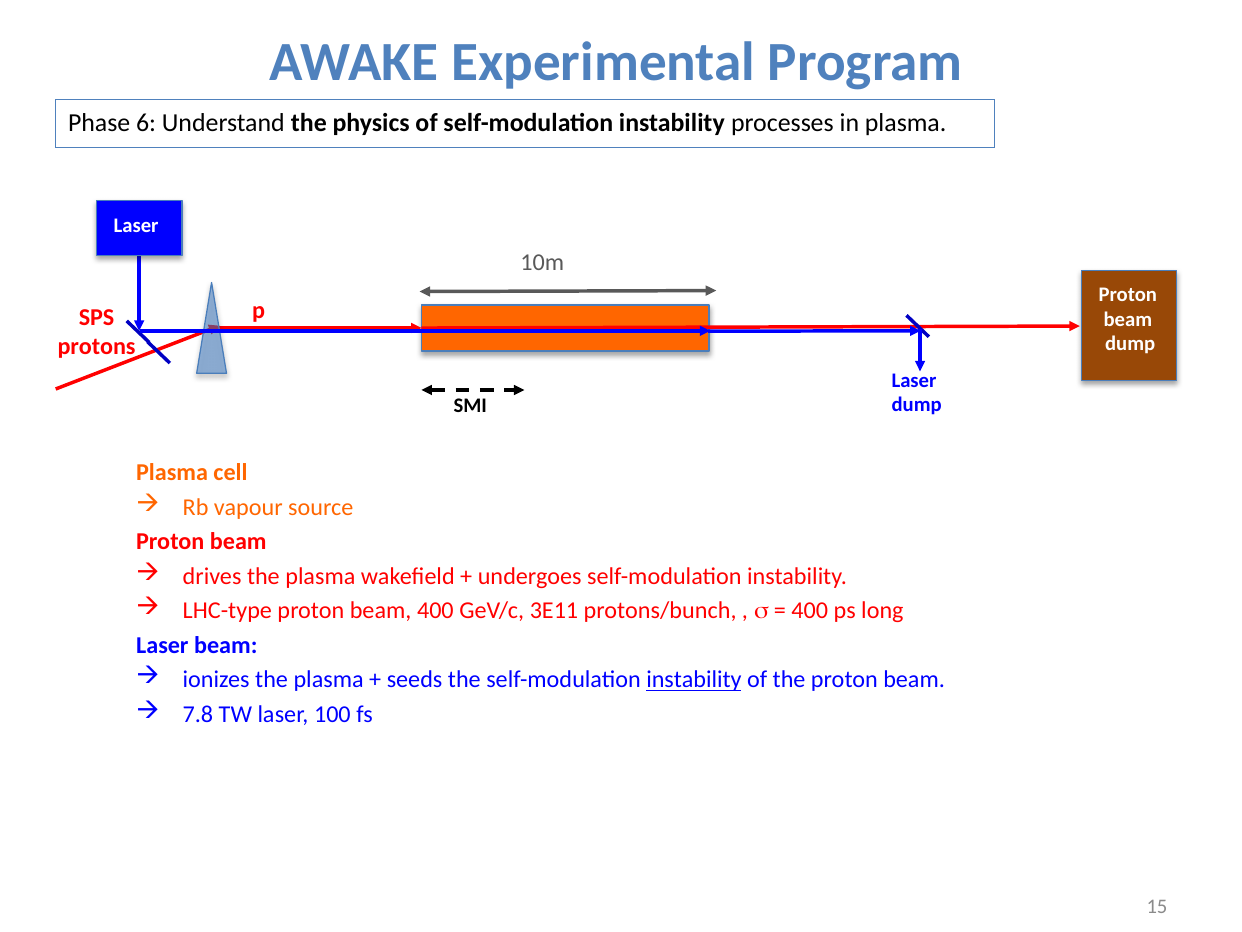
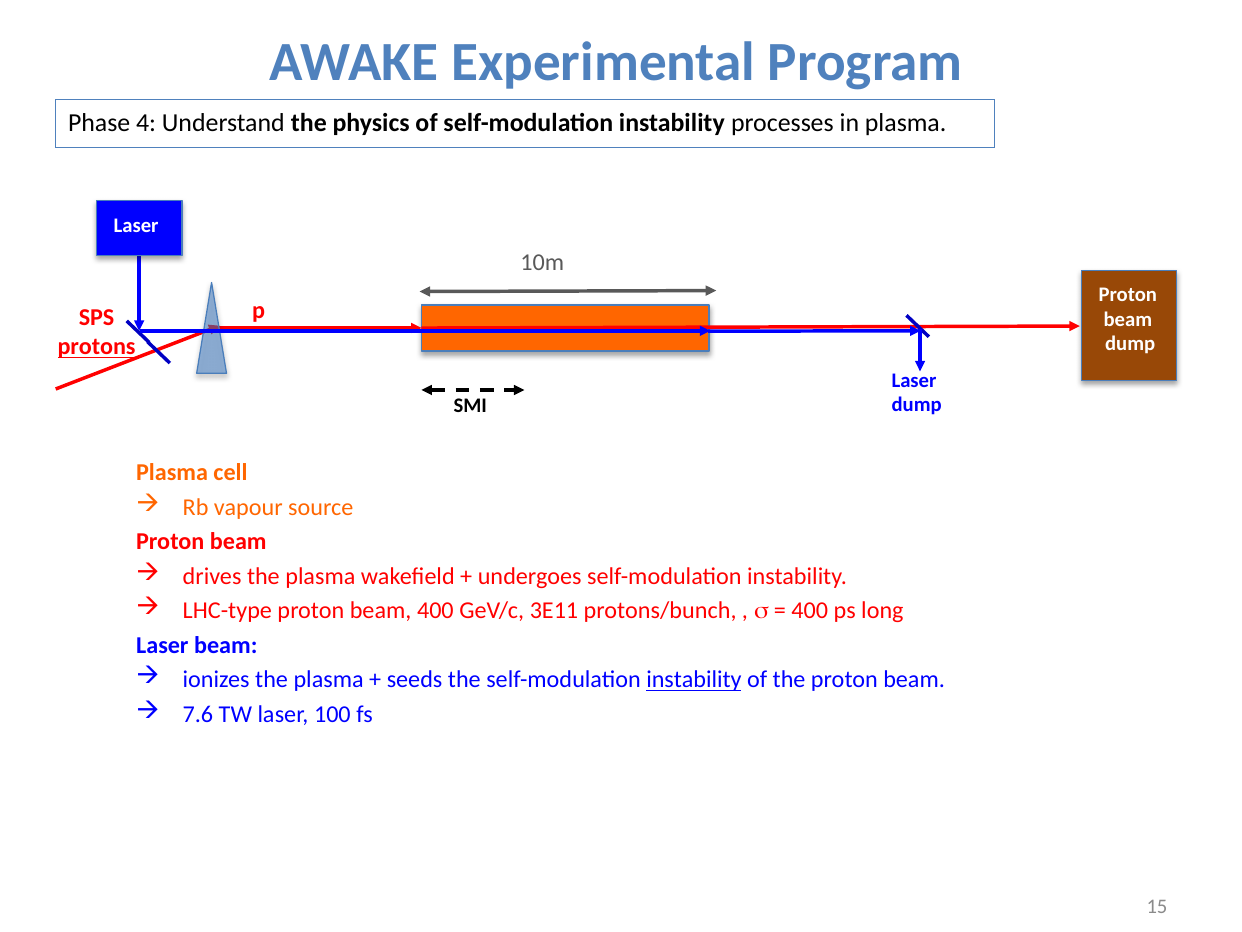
6: 6 -> 4
protons underline: none -> present
7.8: 7.8 -> 7.6
